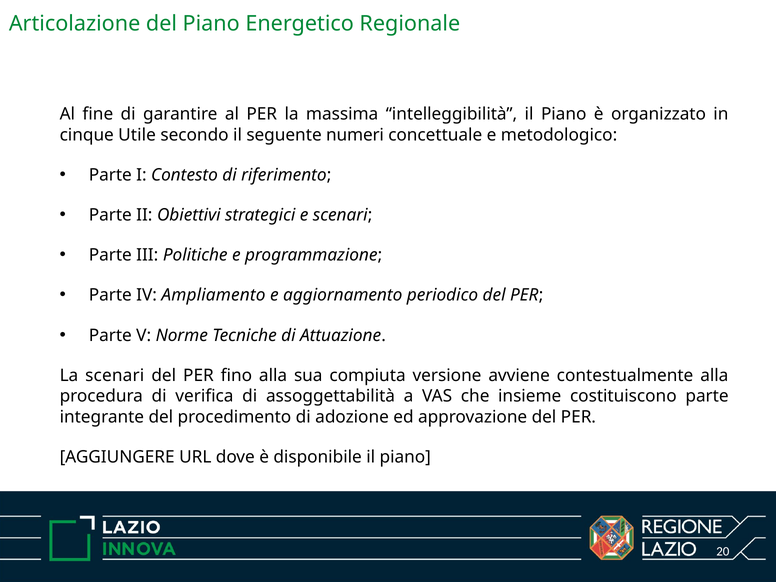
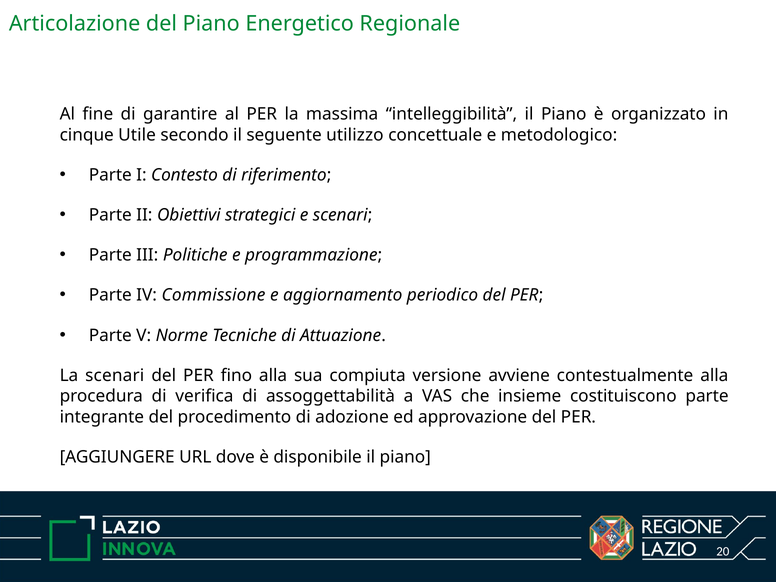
numeri: numeri -> utilizzo
Ampliamento: Ampliamento -> Commissione
